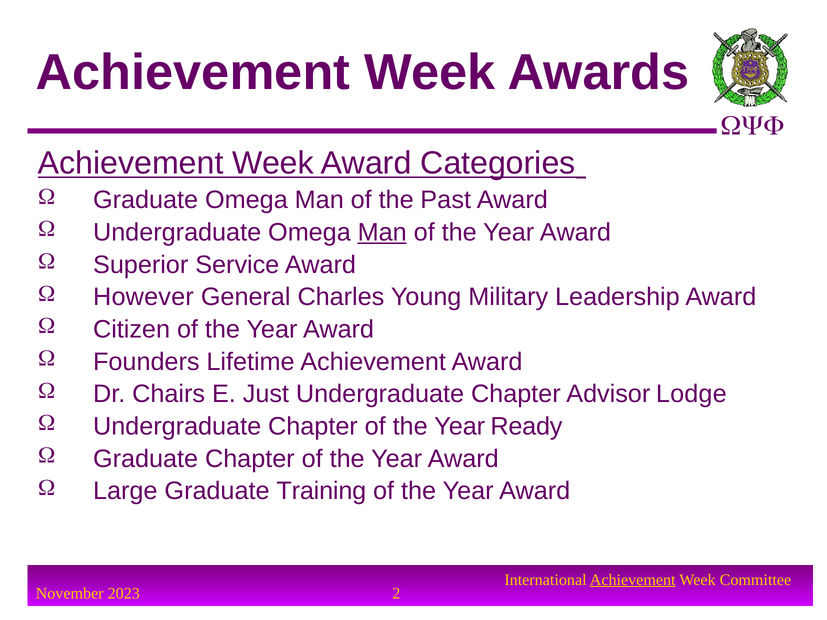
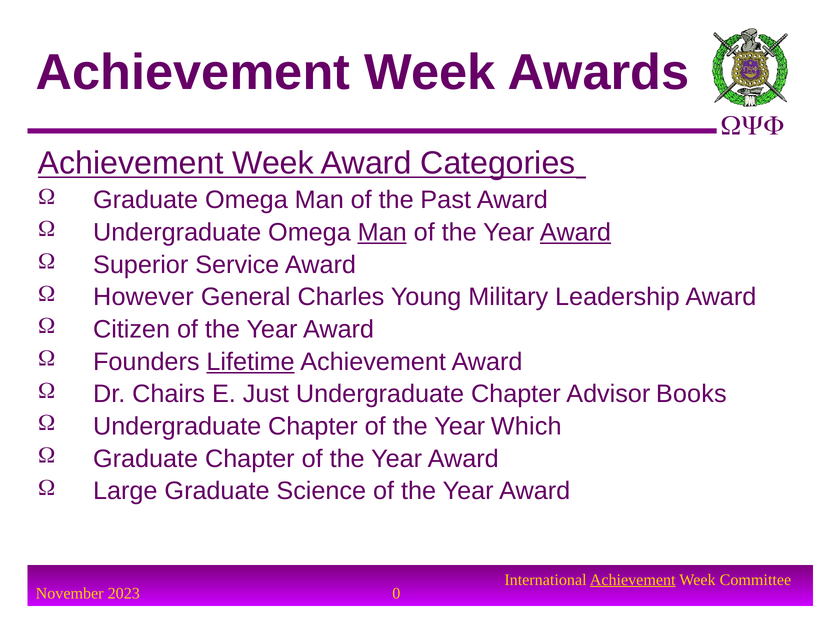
Award at (575, 233) underline: none -> present
Lifetime underline: none -> present
Lodge: Lodge -> Books
Ready: Ready -> Which
Training: Training -> Science
2: 2 -> 0
